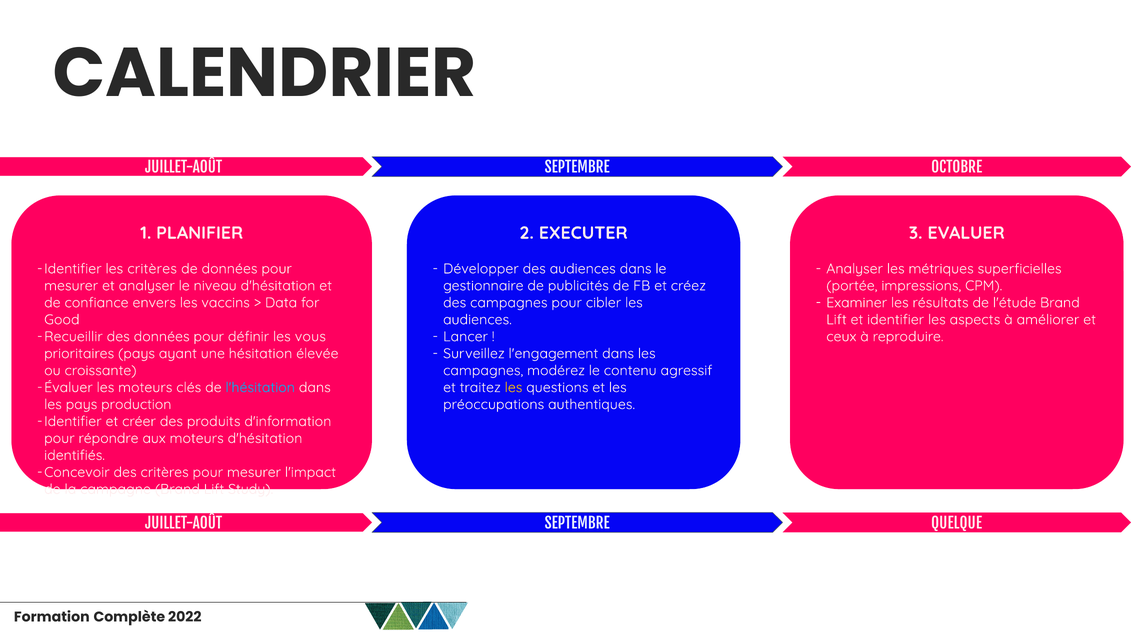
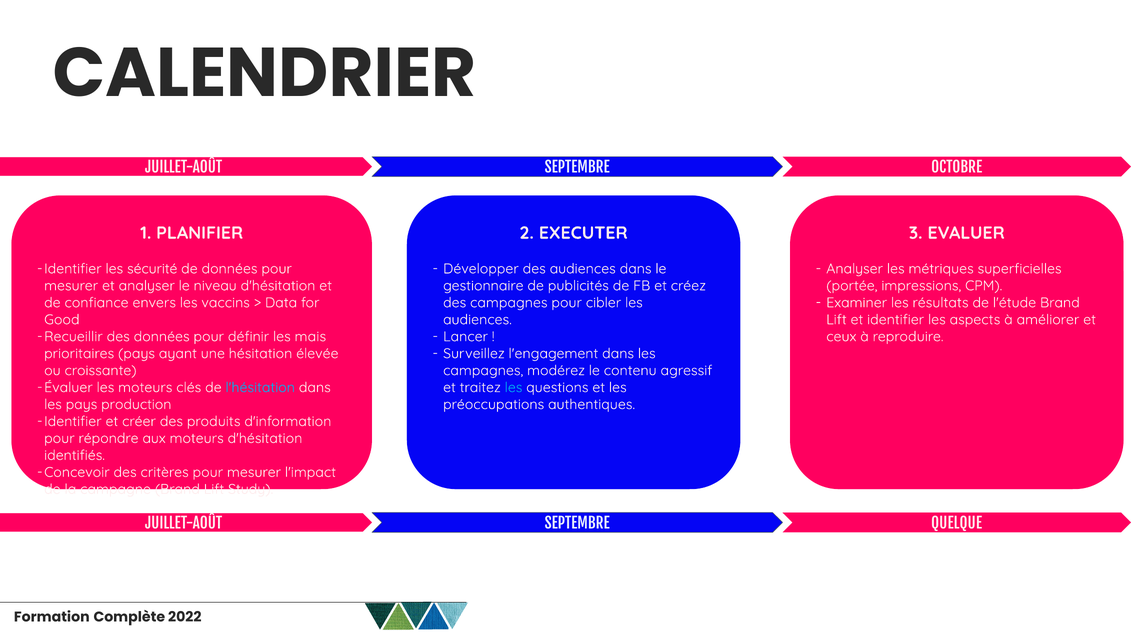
les critères: critères -> sécurité
vous: vous -> mais
les at (514, 388) colour: yellow -> light blue
